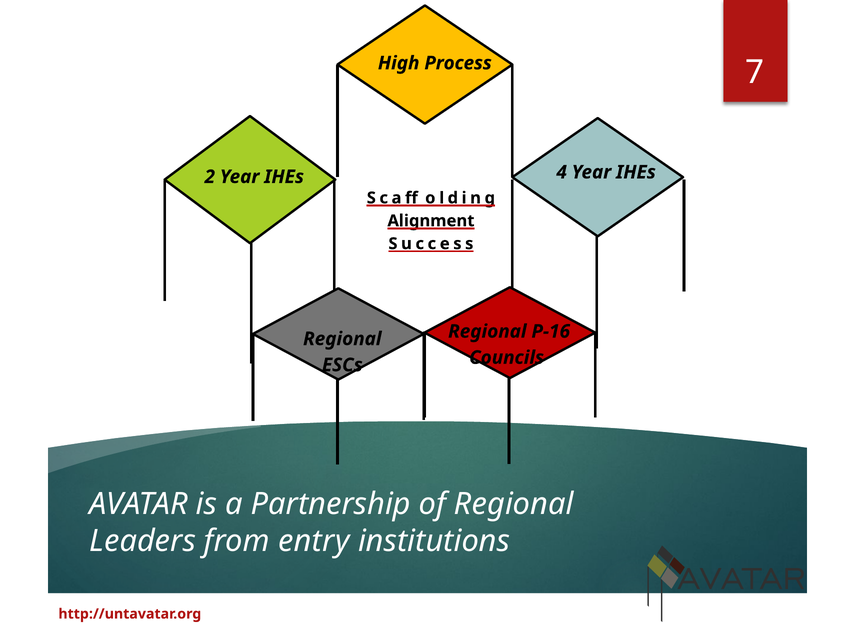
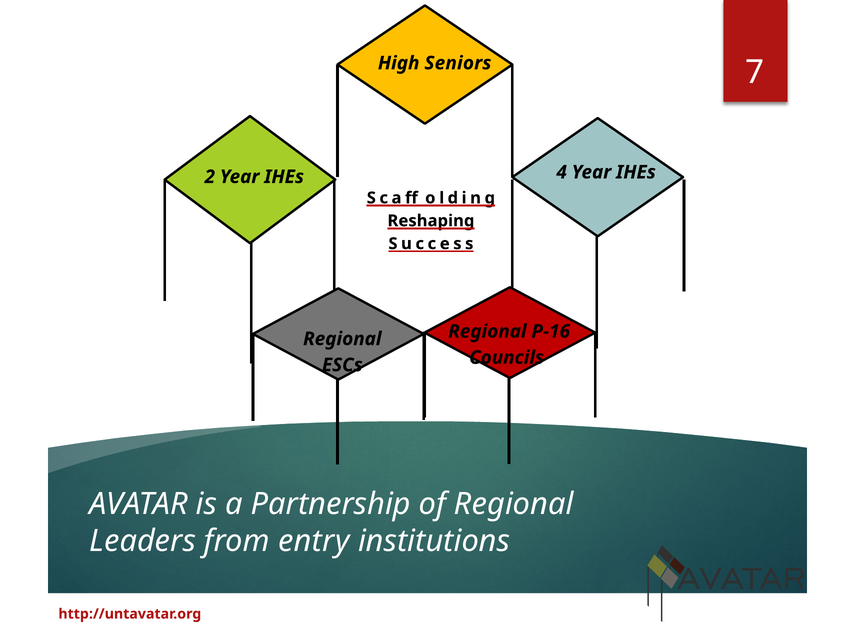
Process: Process -> Seniors
Alignment: Alignment -> Reshaping
